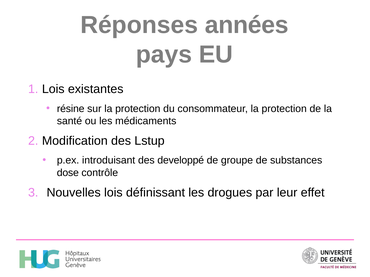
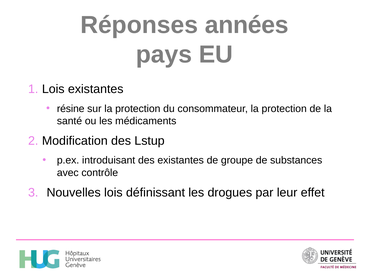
des developpé: developpé -> existantes
dose: dose -> avec
